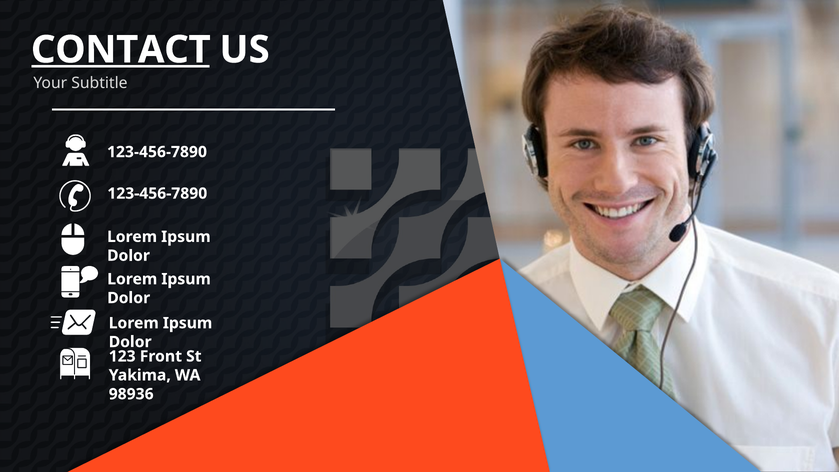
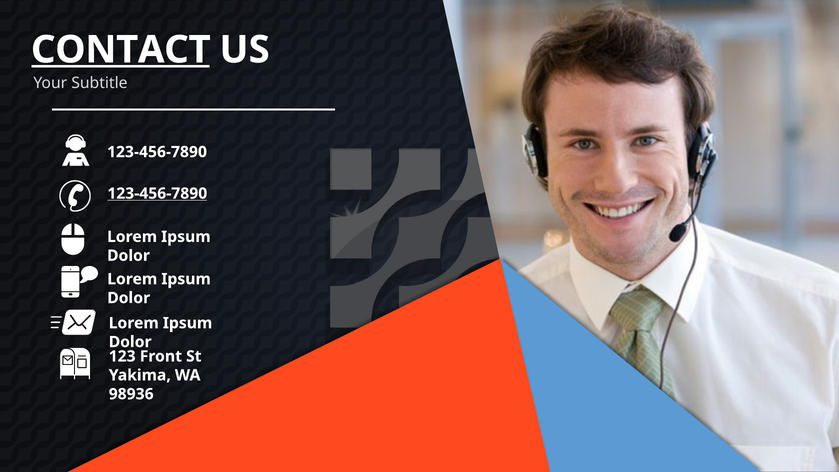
123-456-7890 at (157, 193) underline: none -> present
